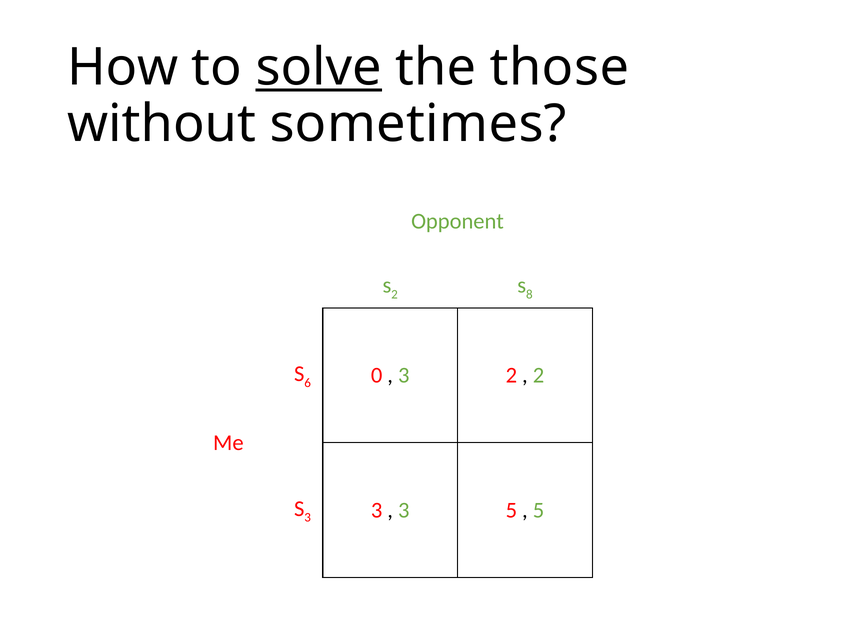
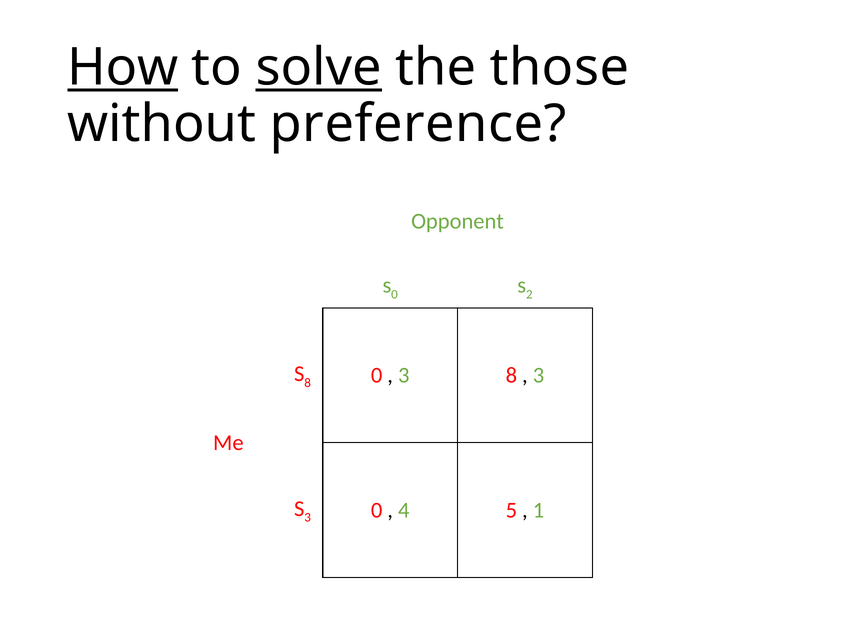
How underline: none -> present
sometimes: sometimes -> preference
2 at (395, 294): 2 -> 0
8: 8 -> 2
6 at (308, 383): 6 -> 8
3 2: 2 -> 8
2 at (539, 376): 2 -> 3
3 3: 3 -> 0
3 at (404, 510): 3 -> 4
5 at (539, 510): 5 -> 1
